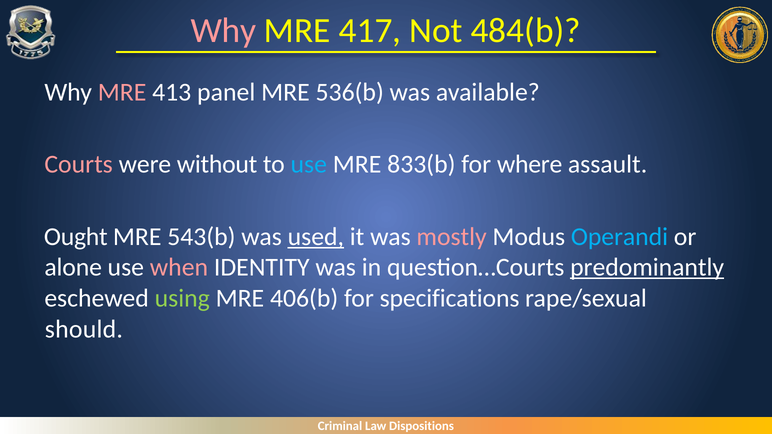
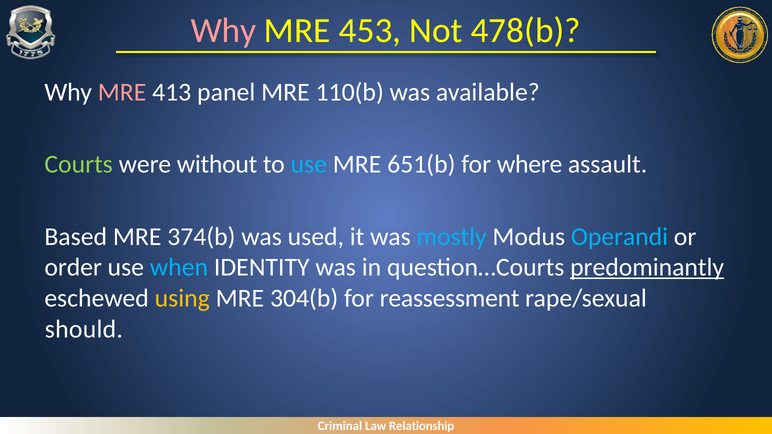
417: 417 -> 453
484(b: 484(b -> 478(b
536(b: 536(b -> 110(b
Courts colour: pink -> light green
833(b: 833(b -> 651(b
Ought: Ought -> Based
543(b: 543(b -> 374(b
used underline: present -> none
mostly colour: pink -> light blue
alone: alone -> order
when colour: pink -> light blue
using colour: light green -> yellow
406(b: 406(b -> 304(b
specifications: specifications -> reassessment
Dispositions: Dispositions -> Relationship
